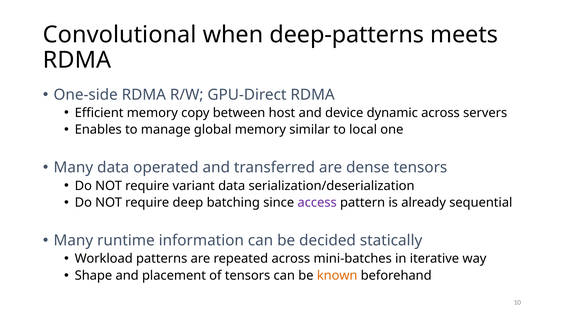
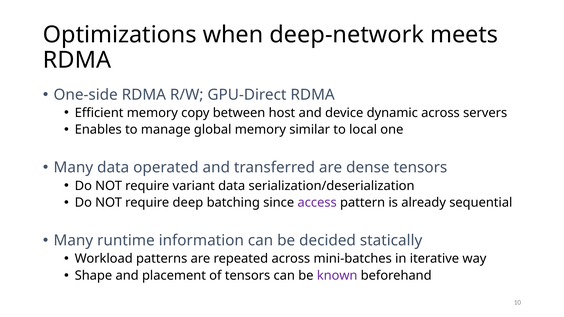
Convolutional: Convolutional -> Optimizations
deep-patterns: deep-patterns -> deep-network
known colour: orange -> purple
